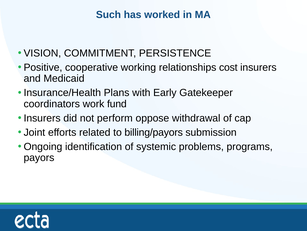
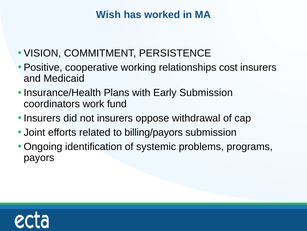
Such: Such -> Wish
Early Gatekeeper: Gatekeeper -> Submission
not perform: perform -> insurers
